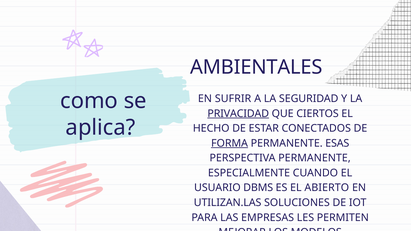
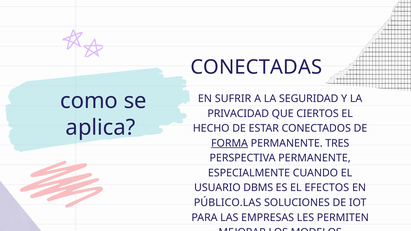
AMBIENTALES: AMBIENTALES -> CONECTADAS
PRIVACIDAD underline: present -> none
ESAS: ESAS -> TRES
ABIERTO: ABIERTO -> EFECTOS
UTILIZAN.LAS: UTILIZAN.LAS -> PÚBLICO.LAS
